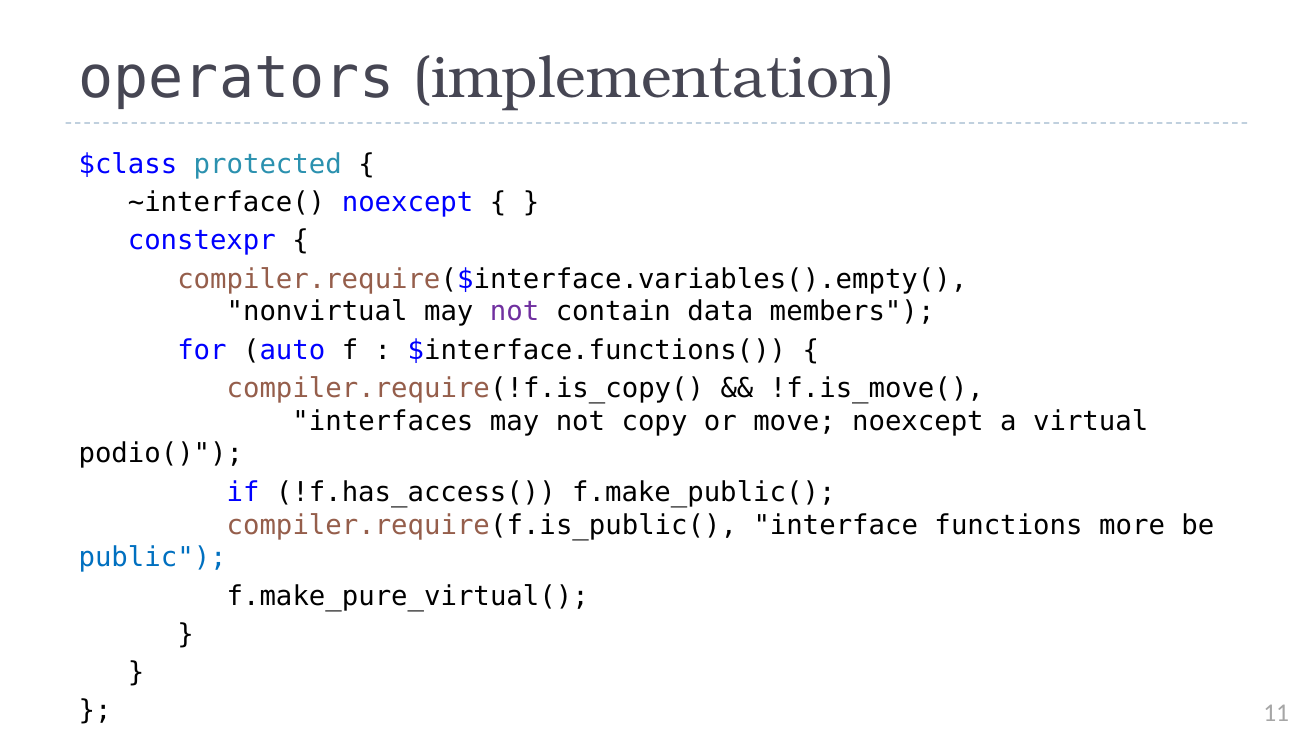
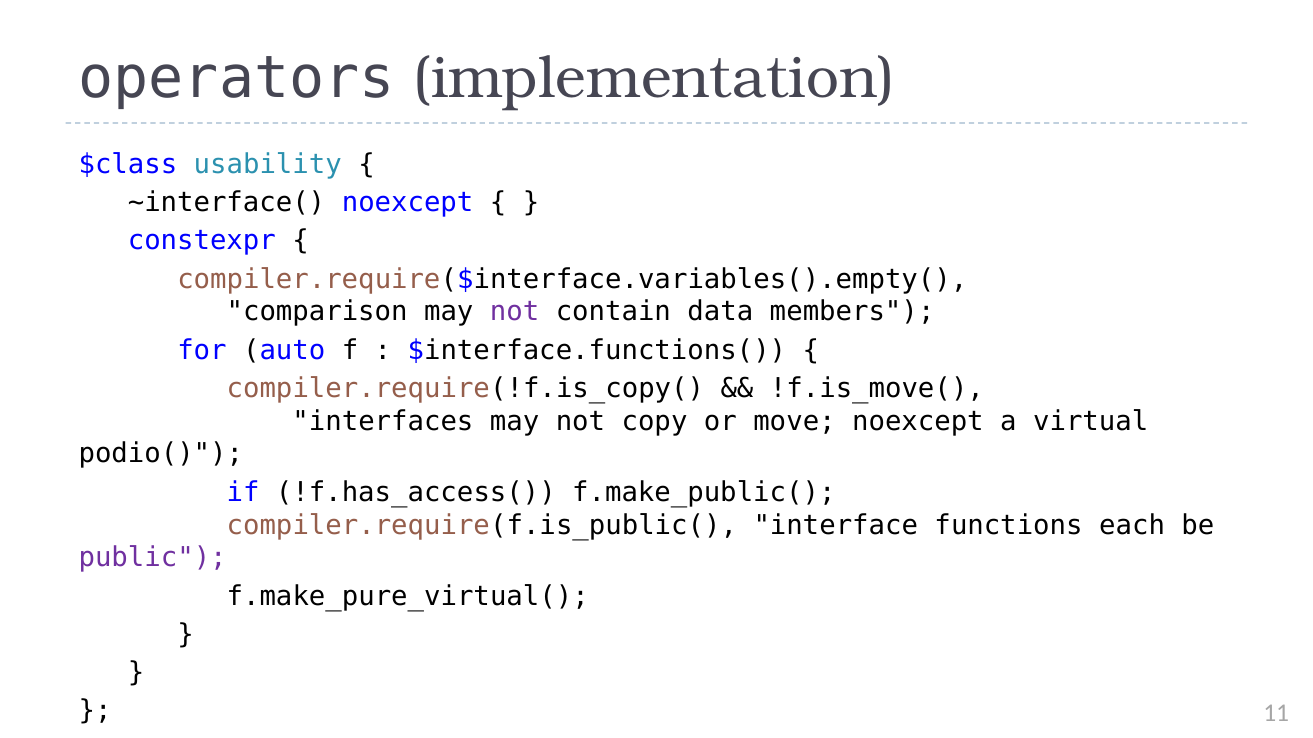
protected: protected -> usability
nonvirtual: nonvirtual -> comparison
more: more -> each
public colour: blue -> purple
